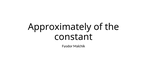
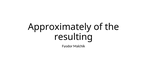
constant: constant -> resulting
